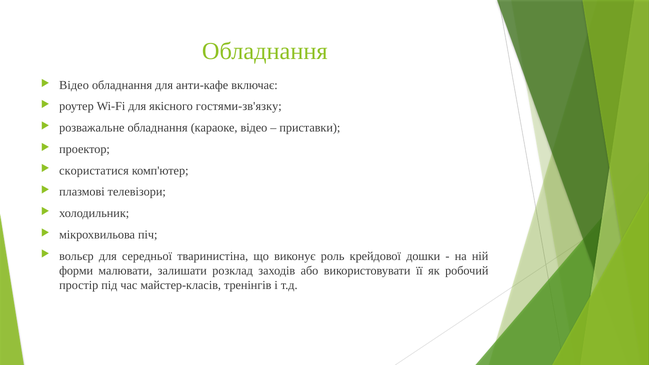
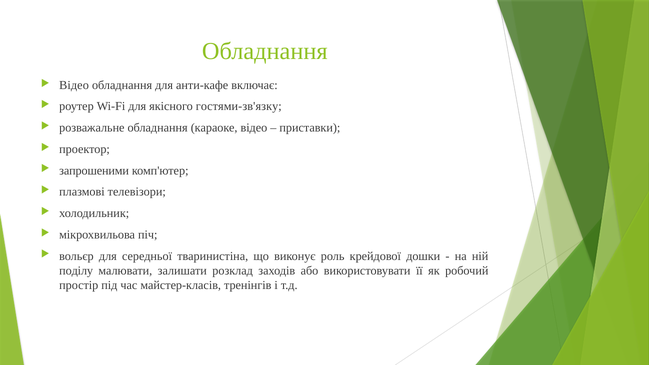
скористатися: скористатися -> запрошеними
форми: форми -> поділу
